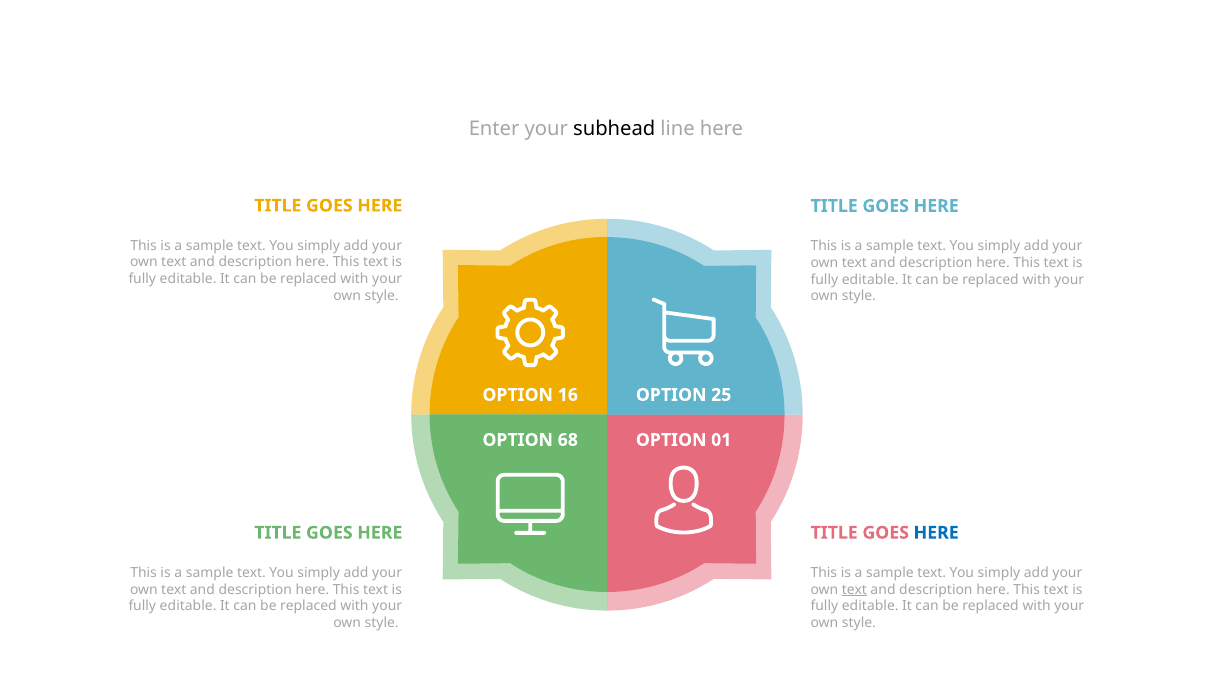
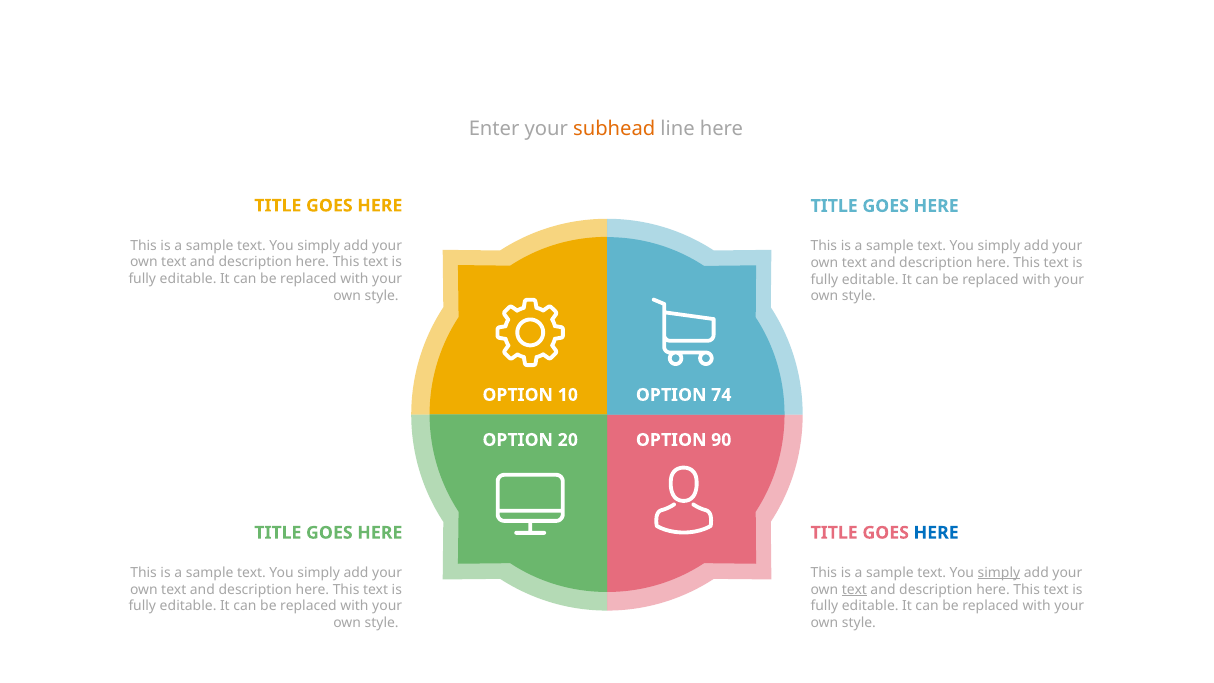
subhead colour: black -> orange
16: 16 -> 10
25: 25 -> 74
68: 68 -> 20
01: 01 -> 90
simply at (999, 573) underline: none -> present
